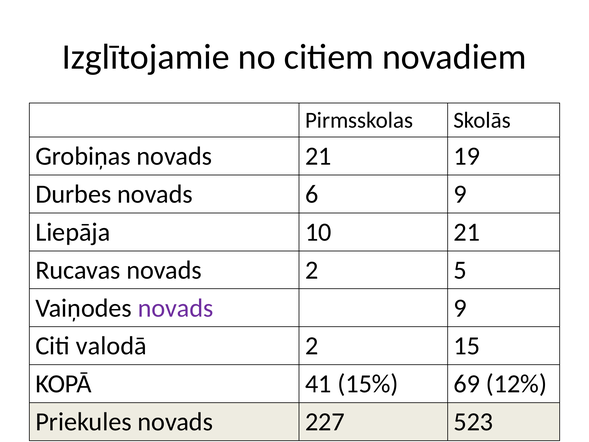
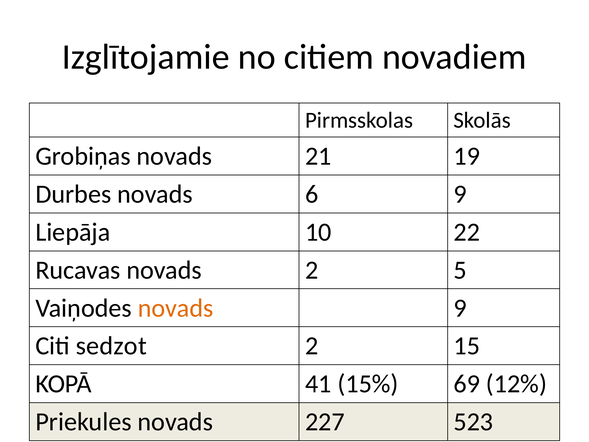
10 21: 21 -> 22
novads at (176, 308) colour: purple -> orange
valodā: valodā -> sedzot
